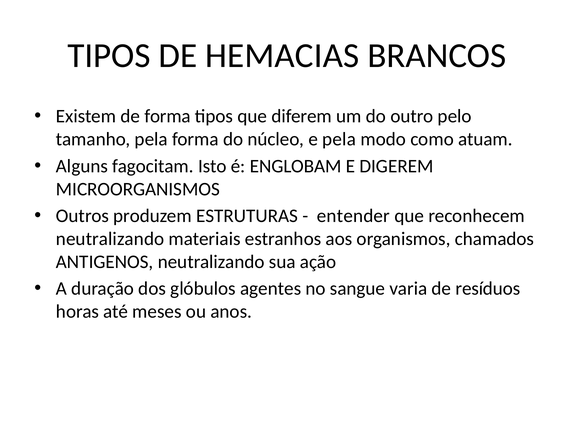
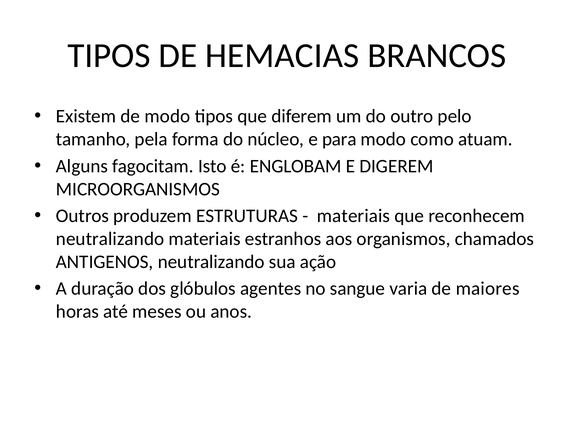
de forma: forma -> modo
e pela: pela -> para
entender at (353, 216): entender -> materiais
resíduos: resíduos -> maiores
